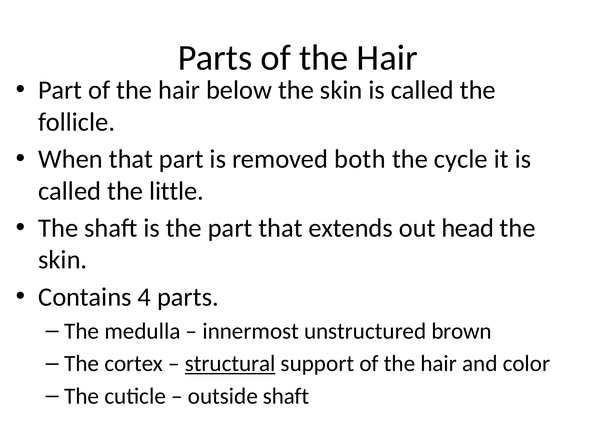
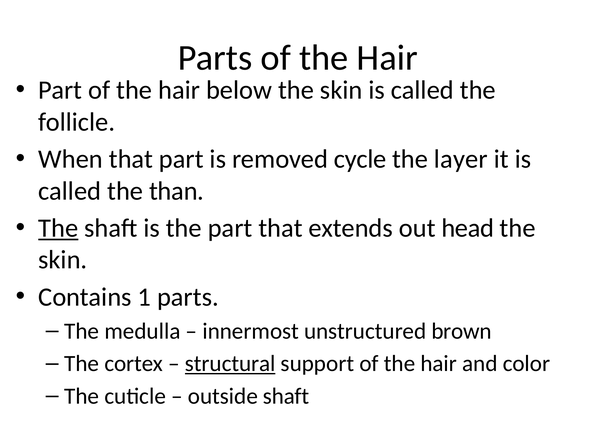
both: both -> cycle
cycle: cycle -> layer
little: little -> than
The at (58, 228) underline: none -> present
4: 4 -> 1
